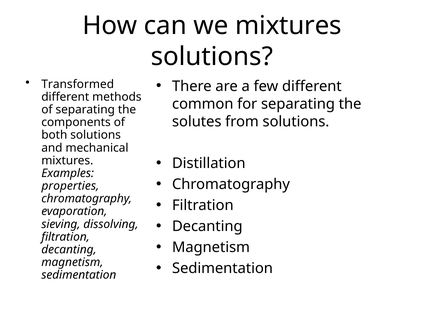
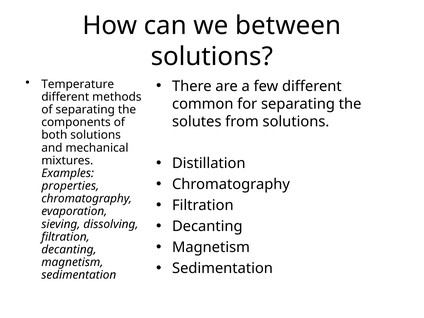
we mixtures: mixtures -> between
Transformed: Transformed -> Temperature
